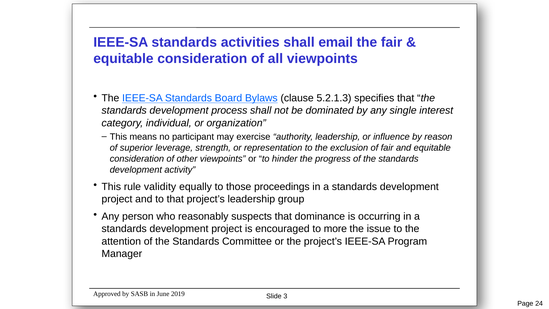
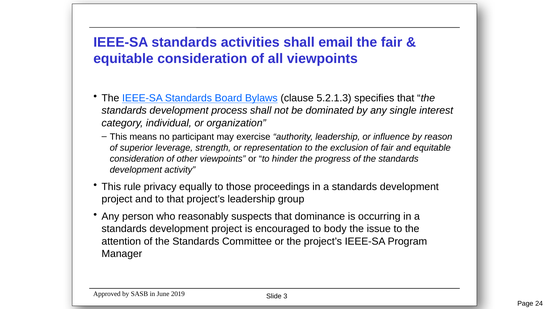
validity: validity -> privacy
more: more -> body
